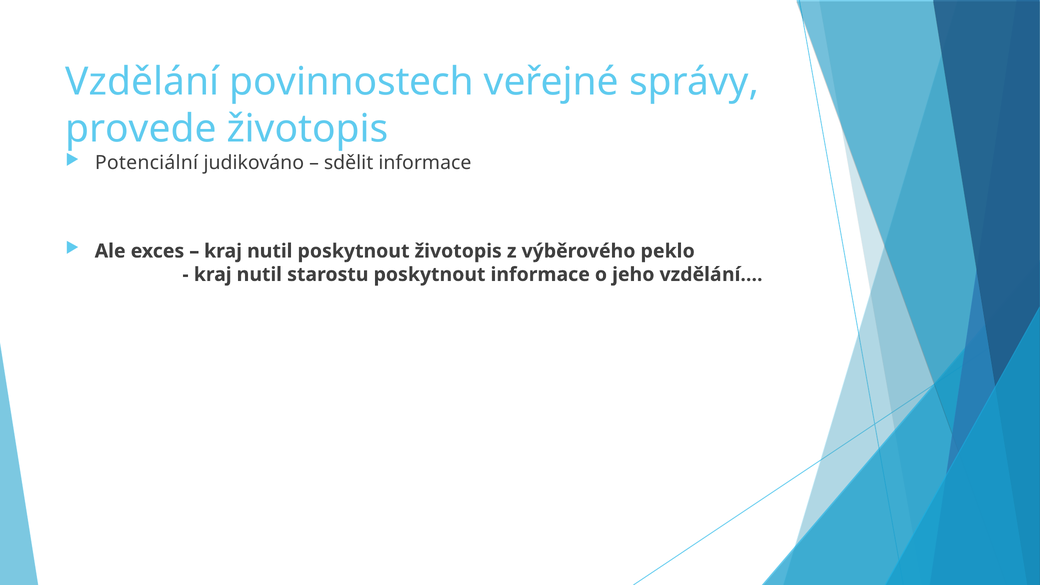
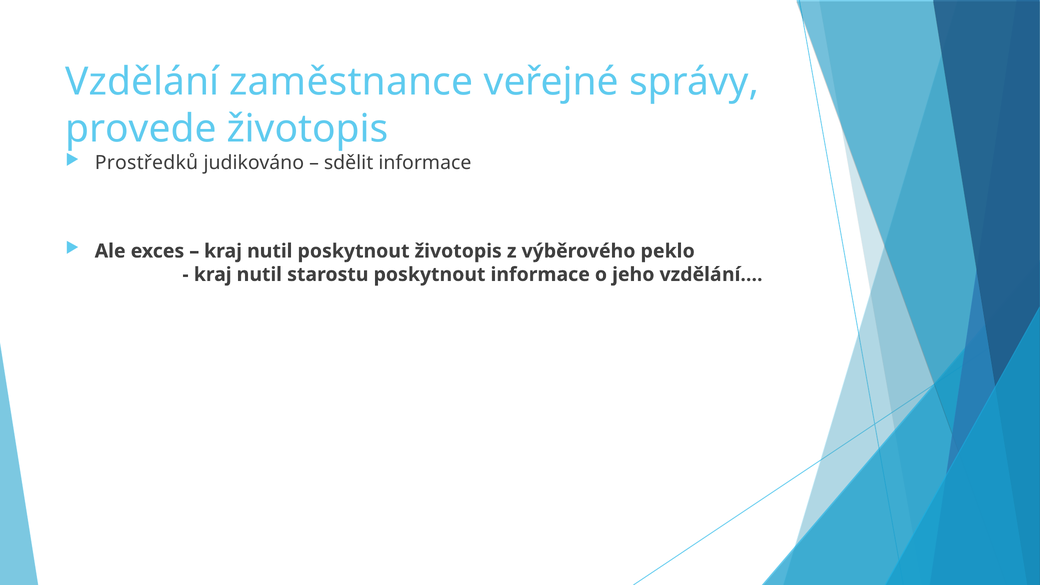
povinnostech: povinnostech -> zaměstnance
Potenciální: Potenciální -> Prostředků
